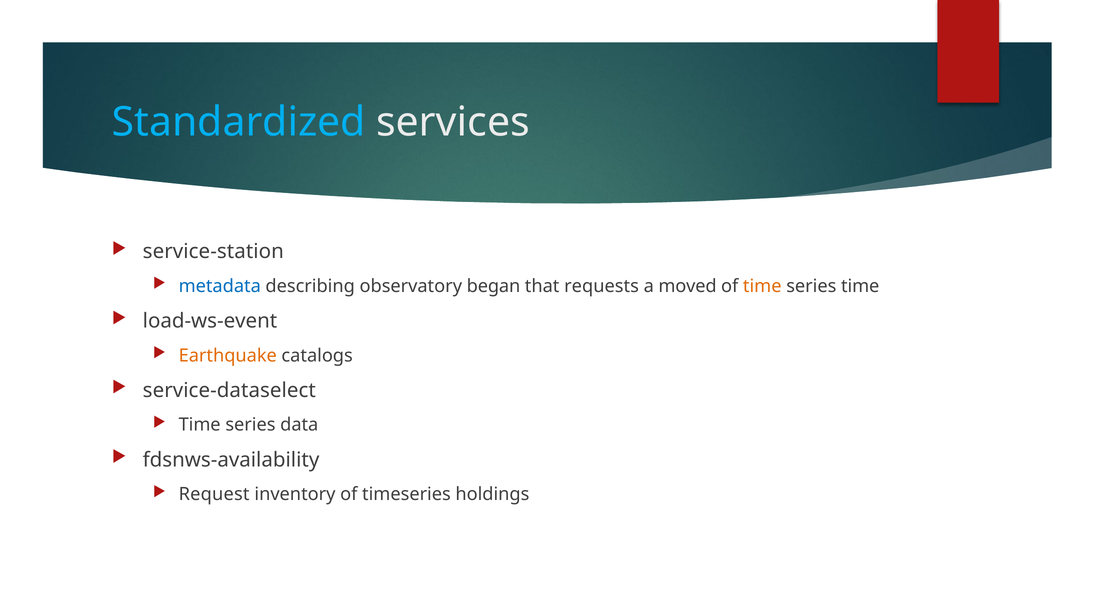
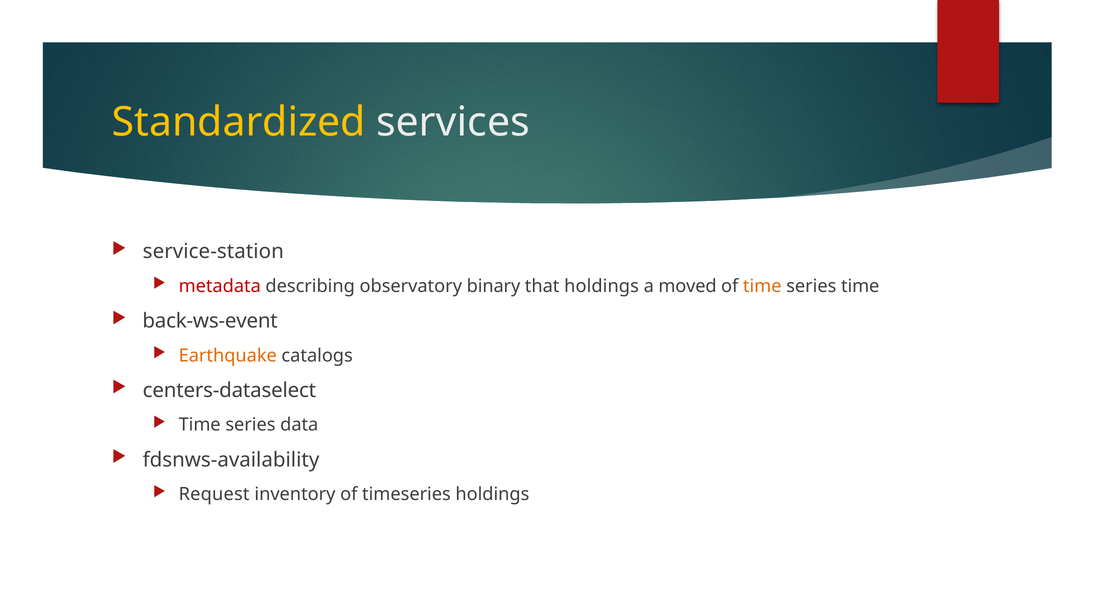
Standardized colour: light blue -> yellow
metadata colour: blue -> red
began: began -> binary
that requests: requests -> holdings
load-ws-event: load-ws-event -> back-ws-event
service-dataselect: service-dataselect -> centers-dataselect
